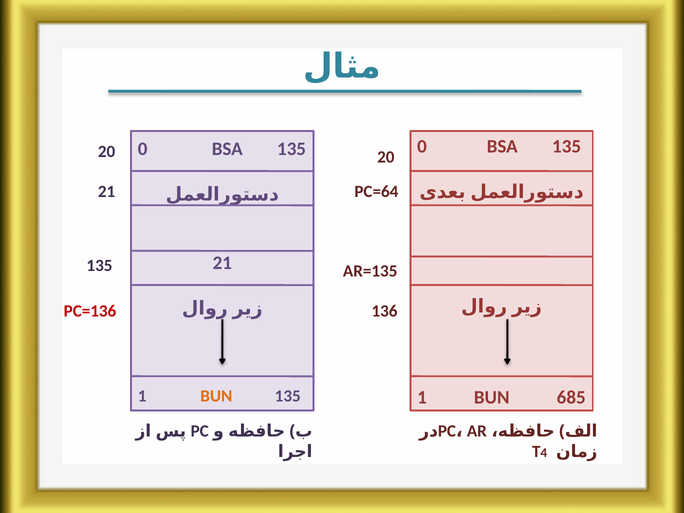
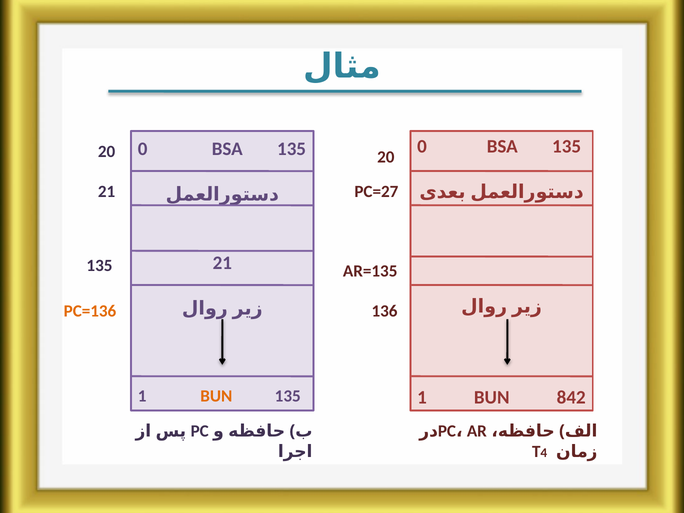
PC=64: PC=64 -> PC=27
PC=136 colour: red -> orange
685: 685 -> 842
